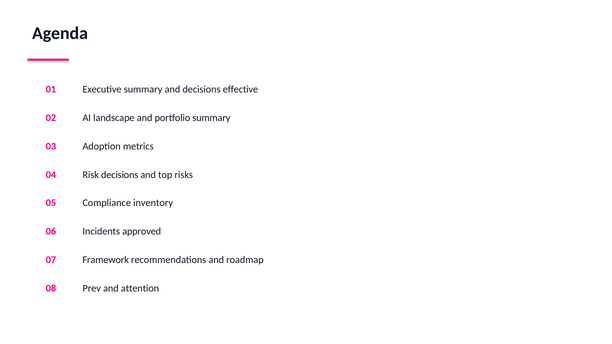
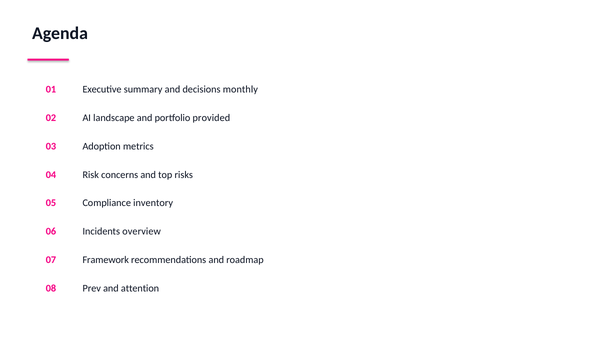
effective: effective -> monthly
portfolio summary: summary -> provided
Risk decisions: decisions -> concerns
approved: approved -> overview
